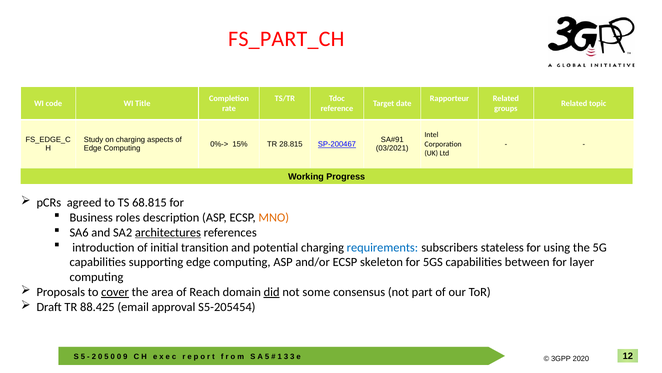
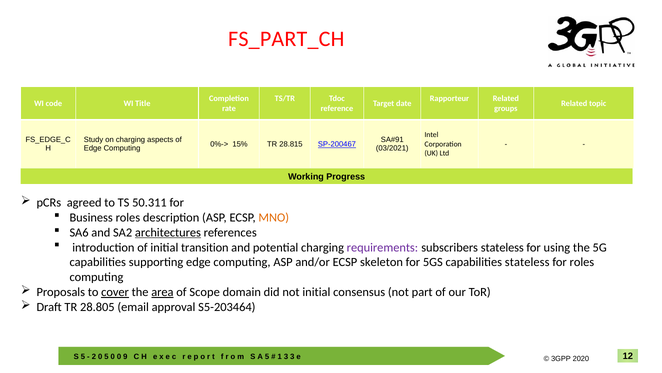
68.815: 68.815 -> 50.311
requirements colour: blue -> purple
capabilities between: between -> stateless
for layer: layer -> roles
area underline: none -> present
Reach: Reach -> Scope
did underline: present -> none
not some: some -> initial
88.425: 88.425 -> 28.805
S5-205454: S5-205454 -> S5-203464
